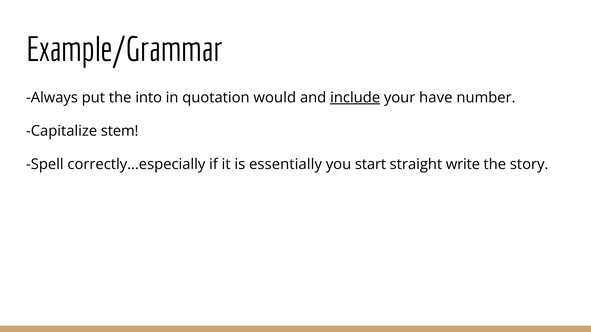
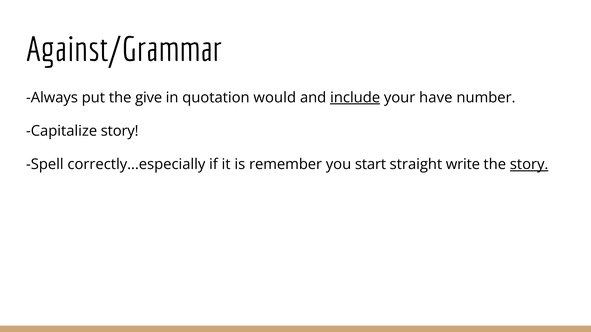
Example/Grammar: Example/Grammar -> Against/Grammar
into: into -> give
Capitalize stem: stem -> story
essentially: essentially -> remember
story at (529, 165) underline: none -> present
